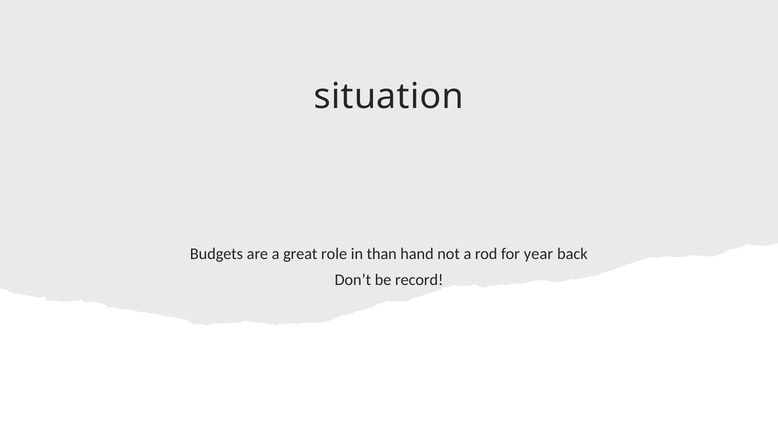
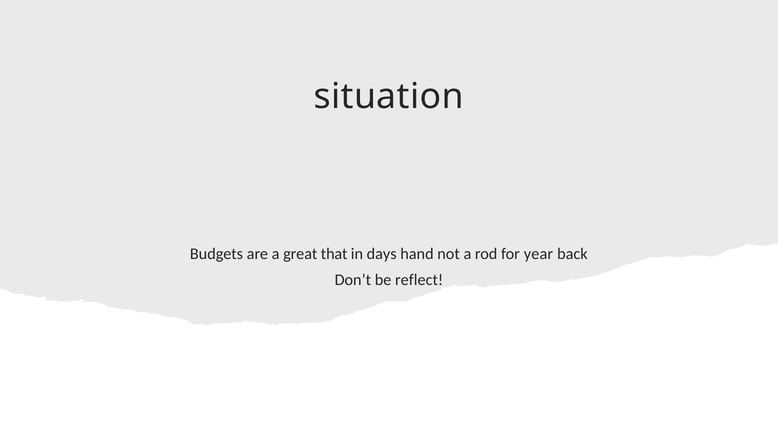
role: role -> that
than: than -> days
record: record -> reflect
